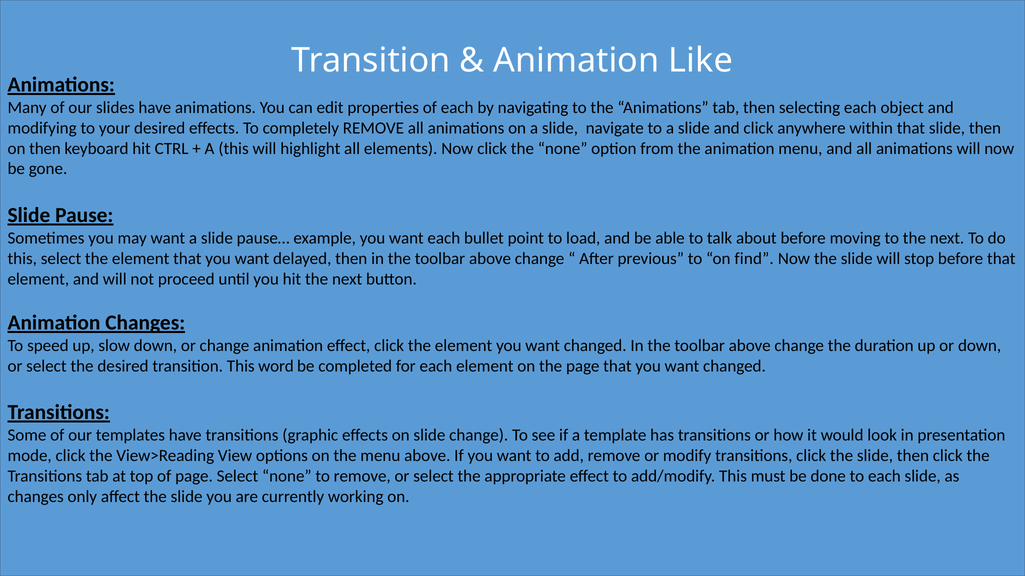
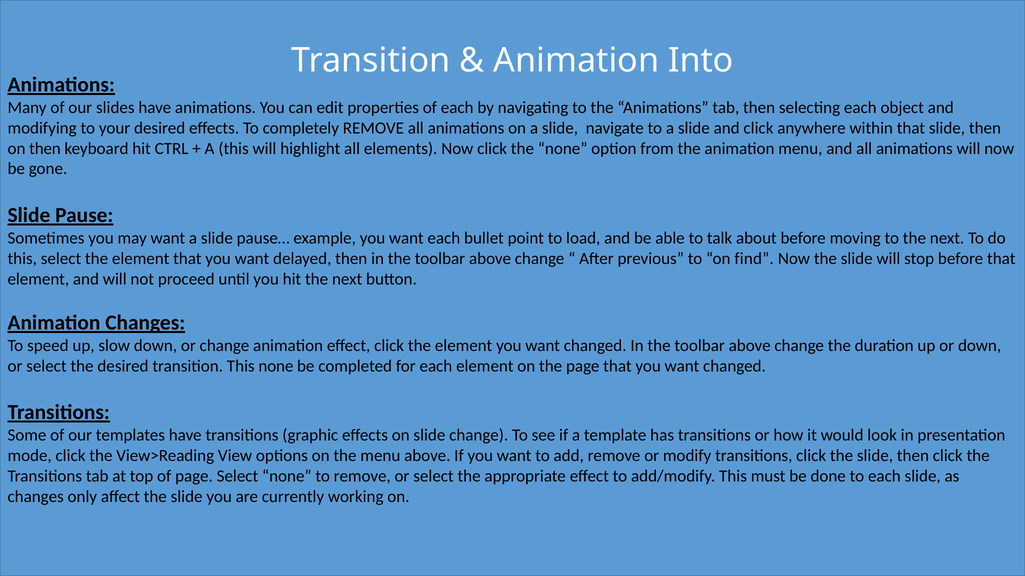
Like: Like -> Into
This word: word -> none
